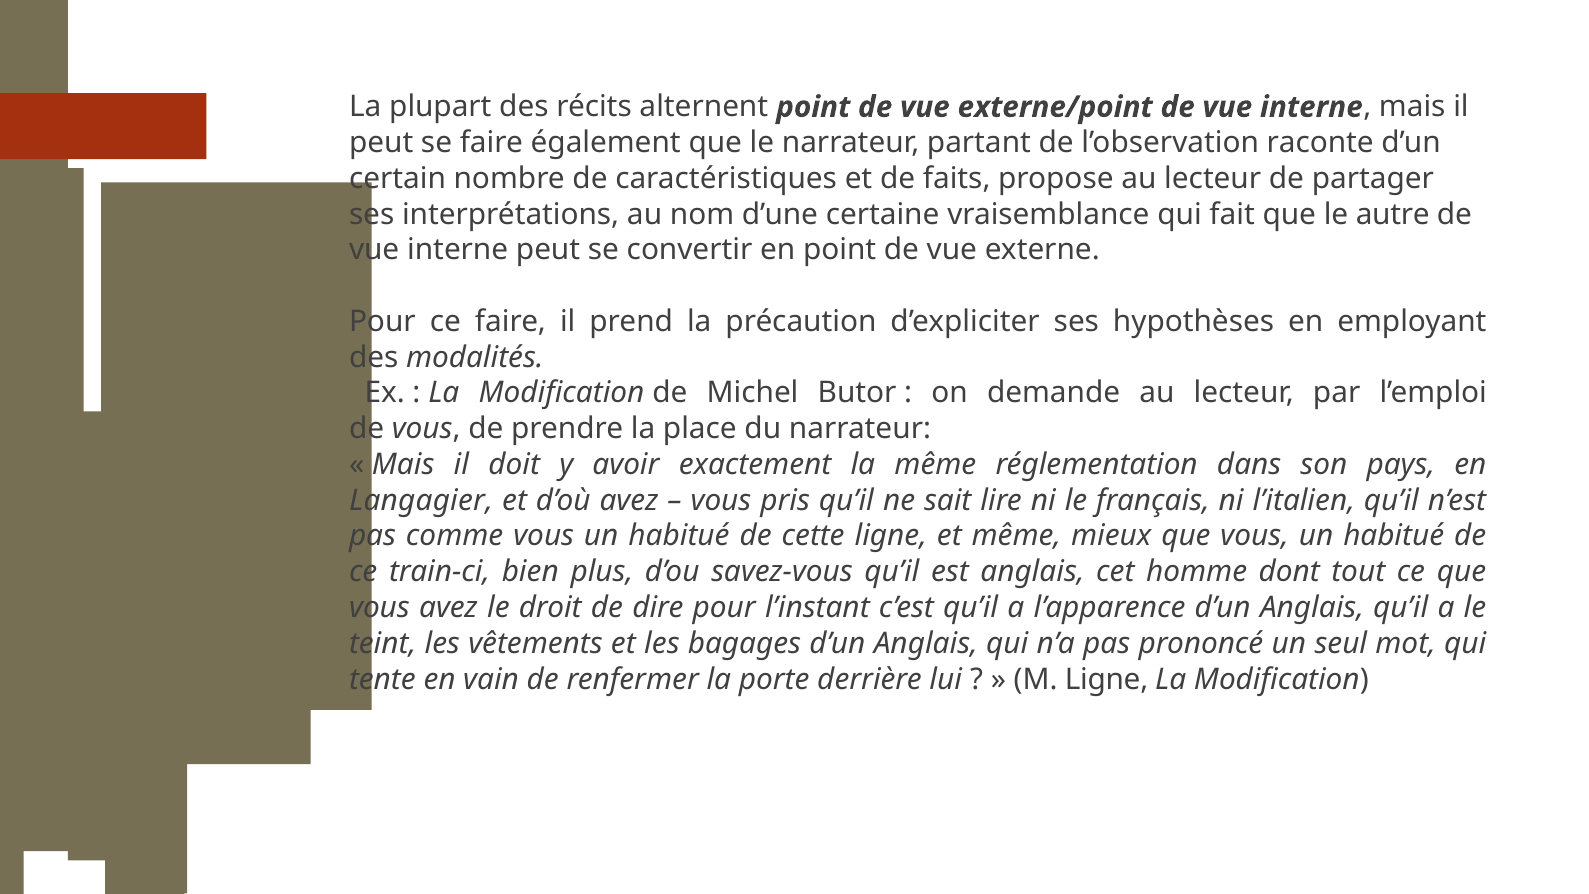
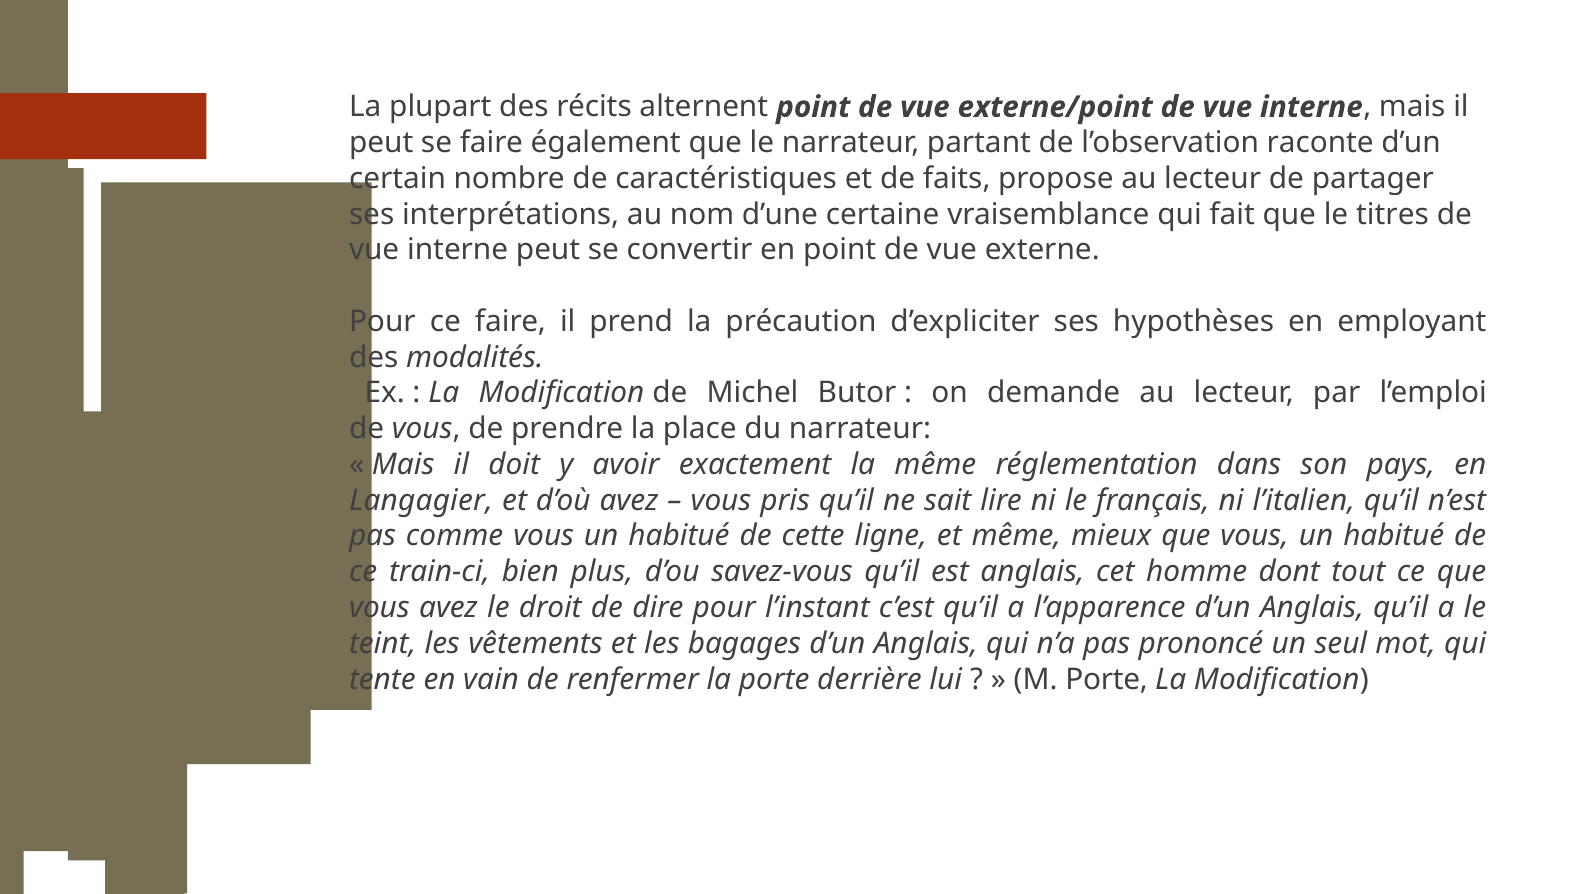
autre: autre -> titres
M Ligne: Ligne -> Porte
